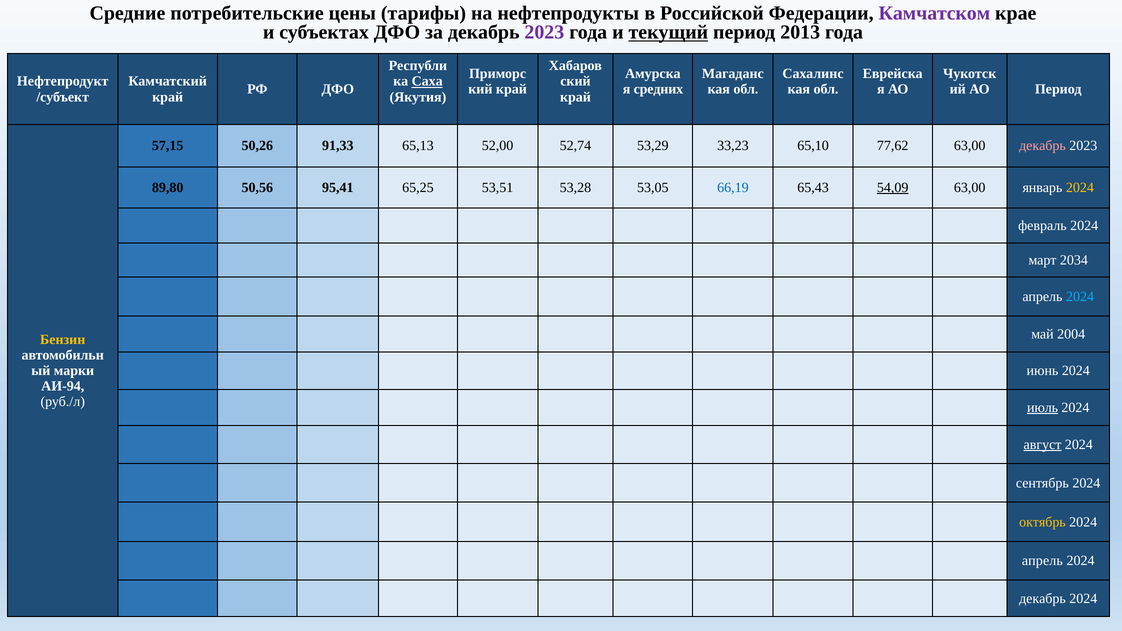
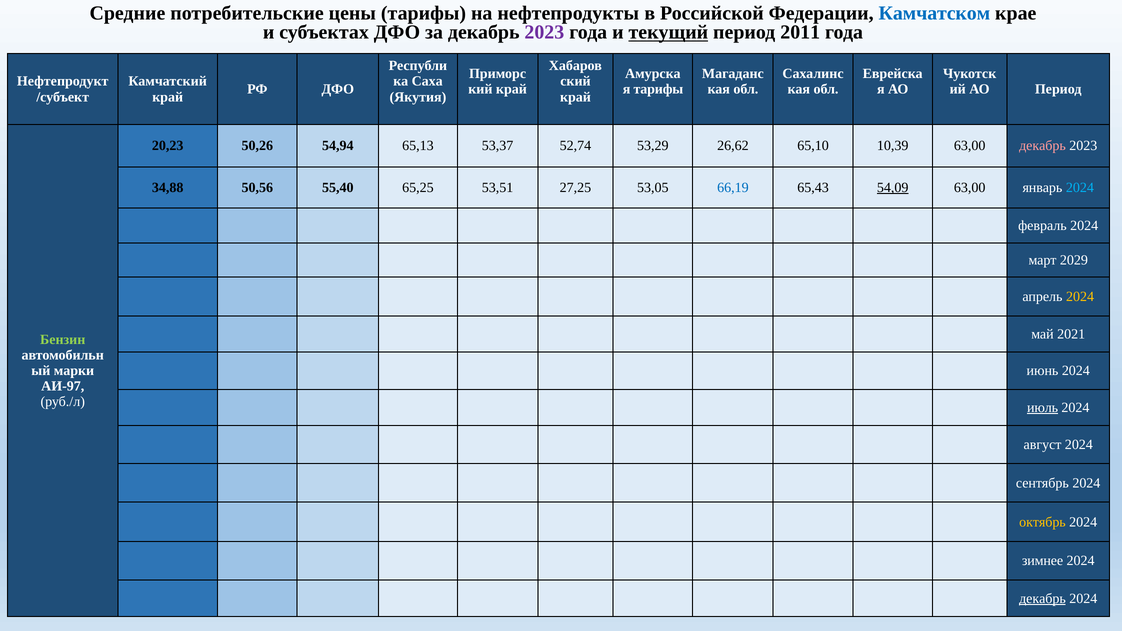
Камчатском colour: purple -> blue
2013: 2013 -> 2011
Саха underline: present -> none
средних at (658, 89): средних -> тарифы
57,15: 57,15 -> 20,23
91,33: 91,33 -> 54,94
52,00: 52,00 -> 53,37
33,23: 33,23 -> 26,62
77,62: 77,62 -> 10,39
89,80: 89,80 -> 34,88
95,41: 95,41 -> 55,40
53,28: 53,28 -> 27,25
2024 at (1080, 187) colour: yellow -> light blue
2034: 2034 -> 2029
2024 at (1080, 297) colour: light blue -> yellow
2004: 2004 -> 2021
Бензин colour: yellow -> light green
АИ-94: АИ-94 -> АИ-97
август underline: present -> none
апрель at (1042, 561): апрель -> зимнее
декабрь at (1042, 598) underline: none -> present
